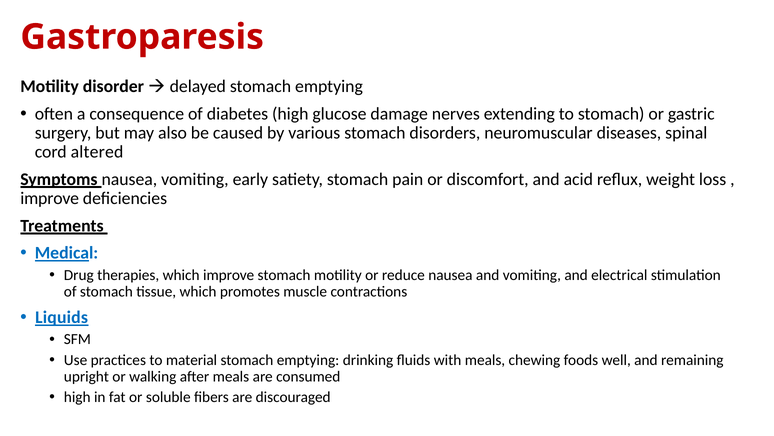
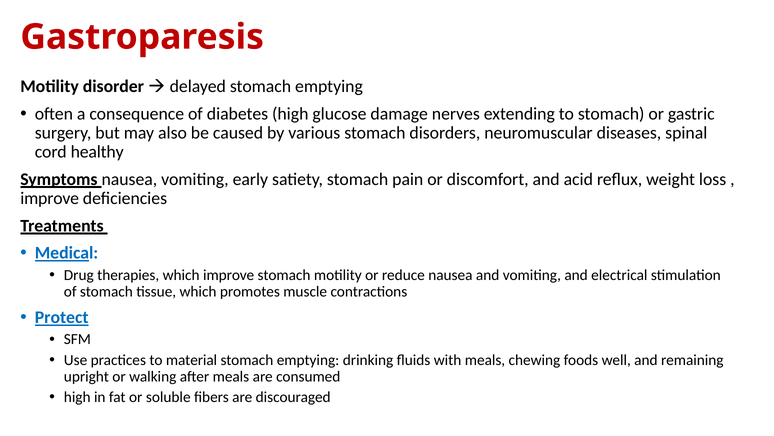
altered: altered -> healthy
Liquids: Liquids -> Protect
